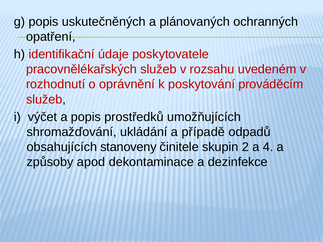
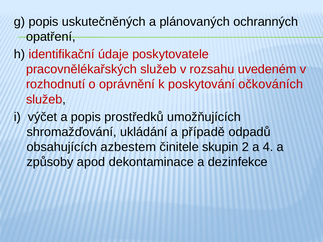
prováděcím: prováděcím -> očkováních
stanoveny: stanoveny -> azbestem
